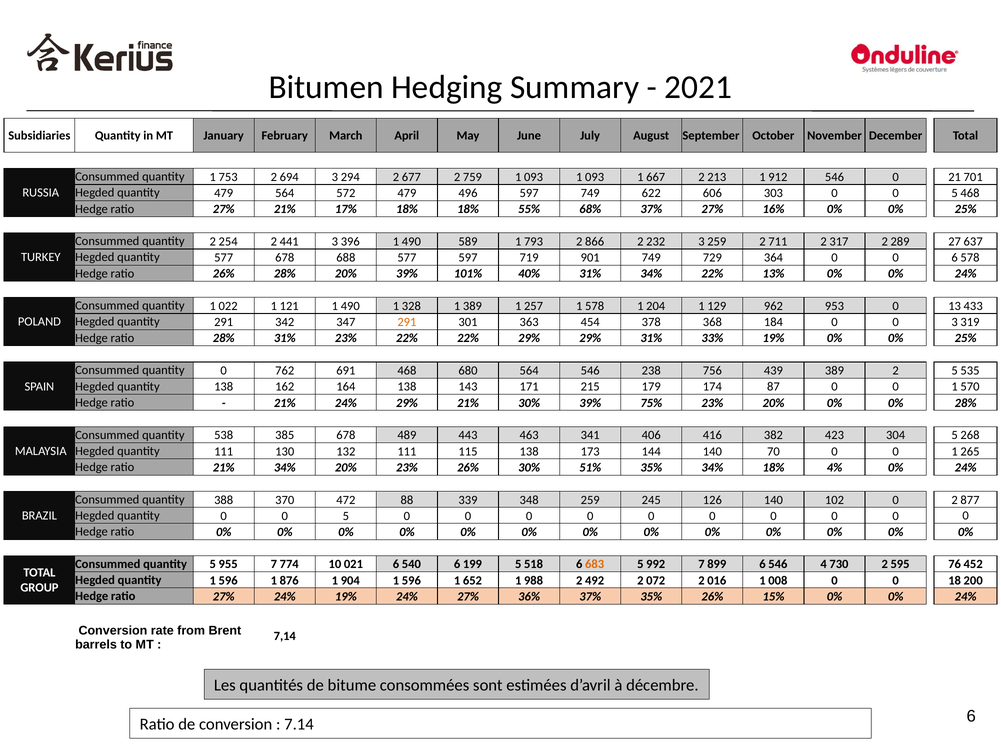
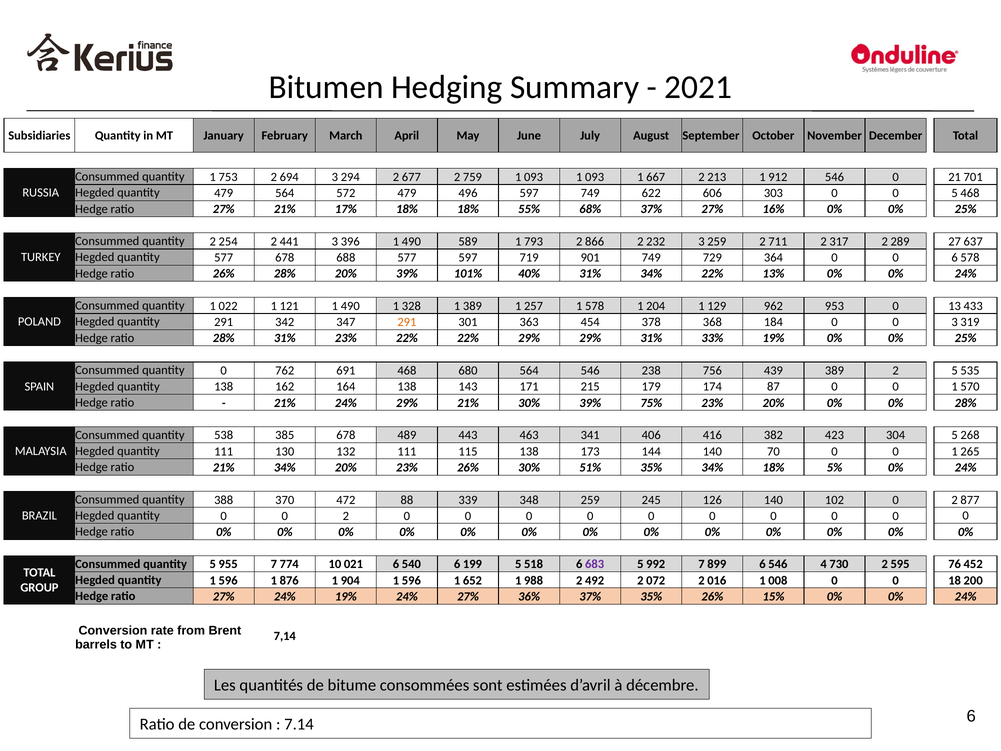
4%: 4% -> 5%
quantity 0 0 5: 5 -> 2
683 colour: orange -> purple
